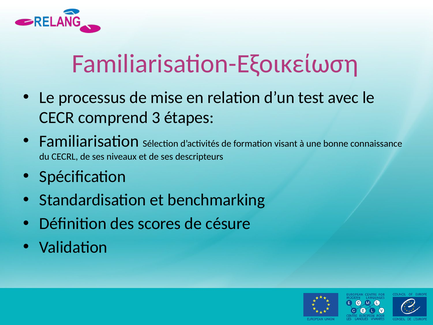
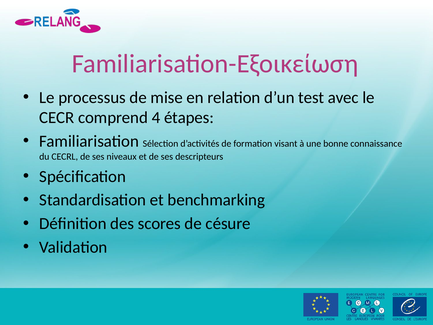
3: 3 -> 4
